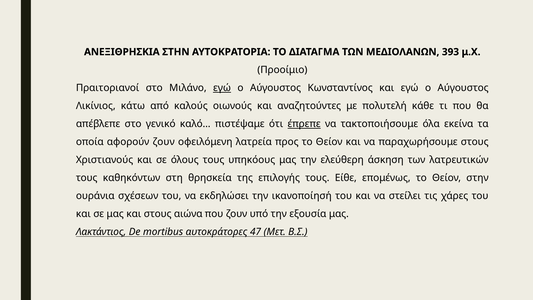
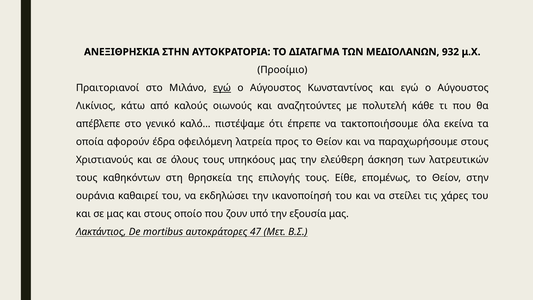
393: 393 -> 932
έπρεπε underline: present -> none
αφορούν ζουν: ζουν -> έδρα
σχέσεων: σχέσεων -> καθαιρεί
αιώνα: αιώνα -> οποίο
